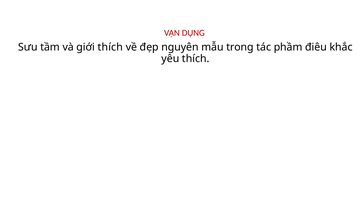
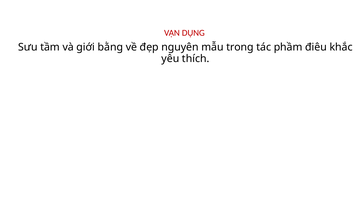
giới thích: thích -> bằng
